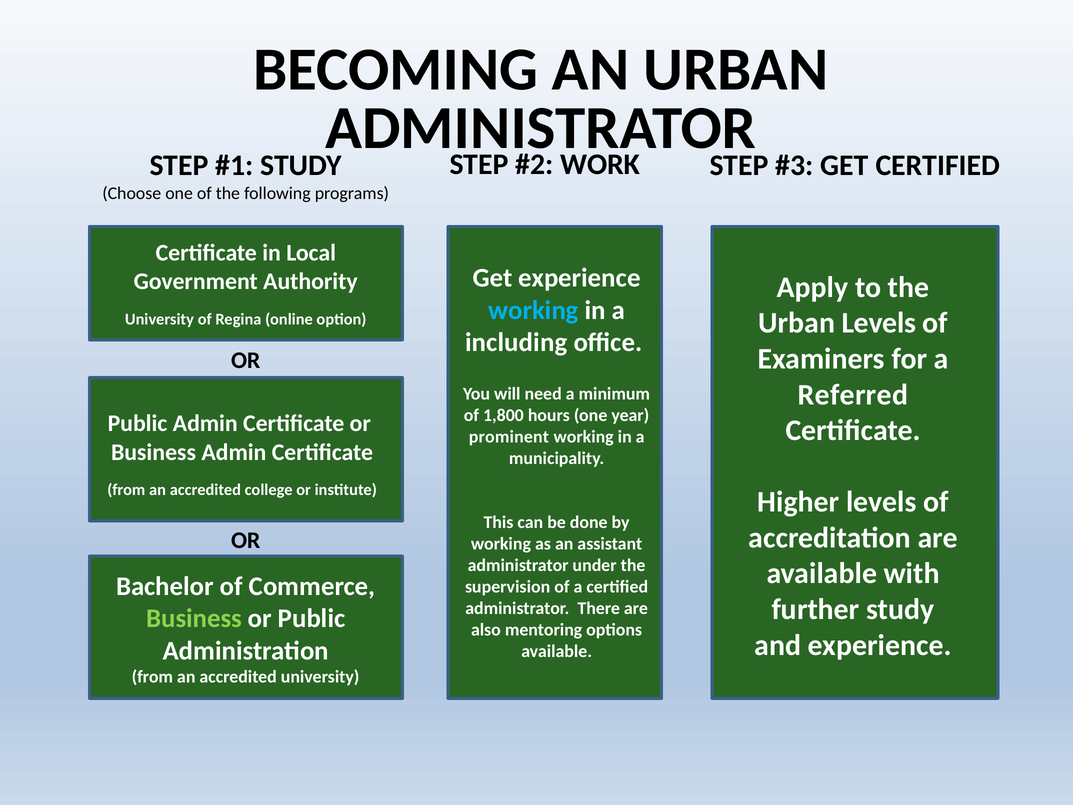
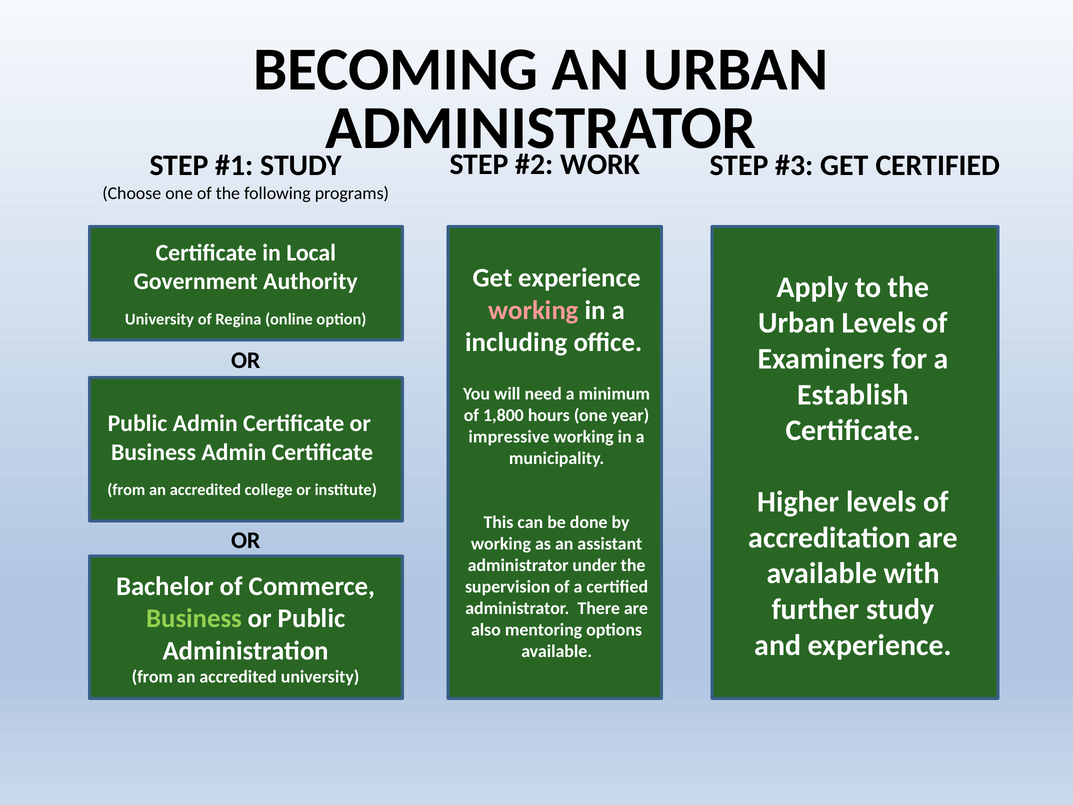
working at (533, 310) colour: light blue -> pink
Referred: Referred -> Establish
prominent: prominent -> impressive
